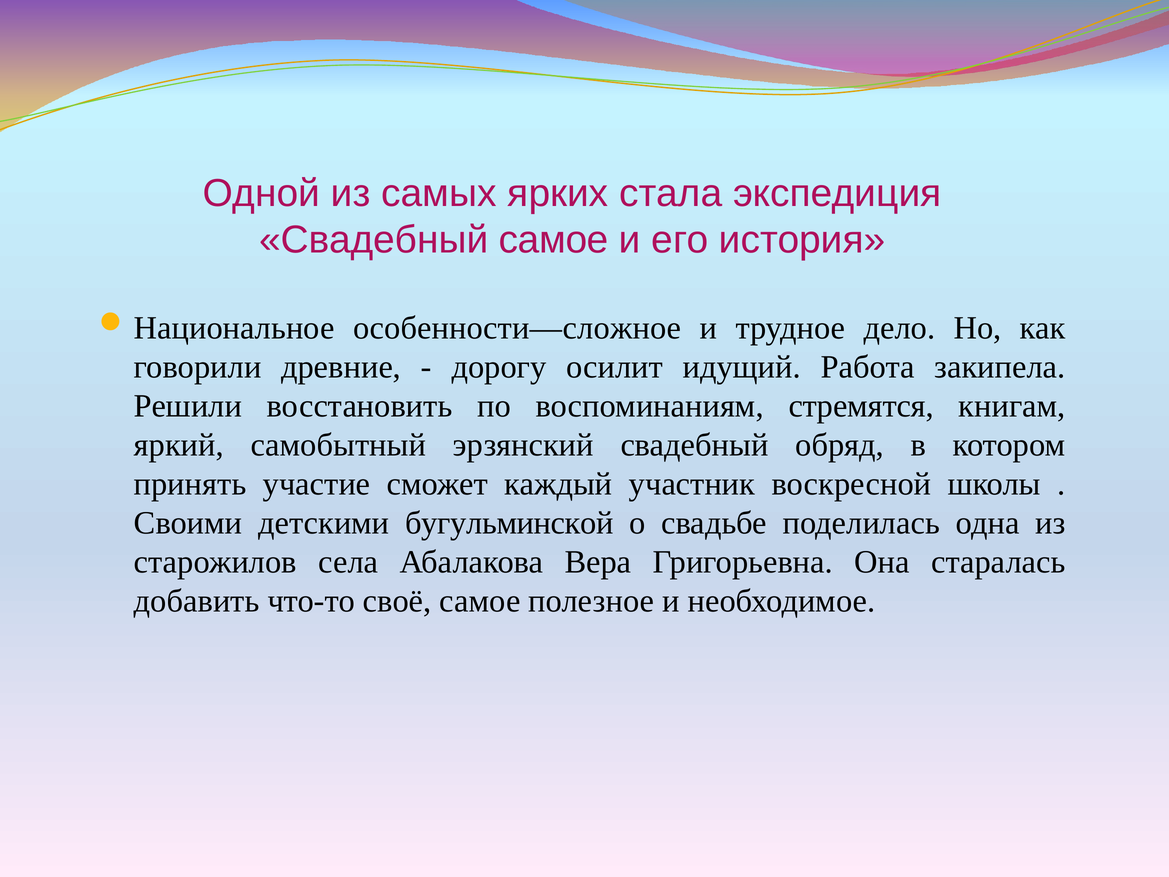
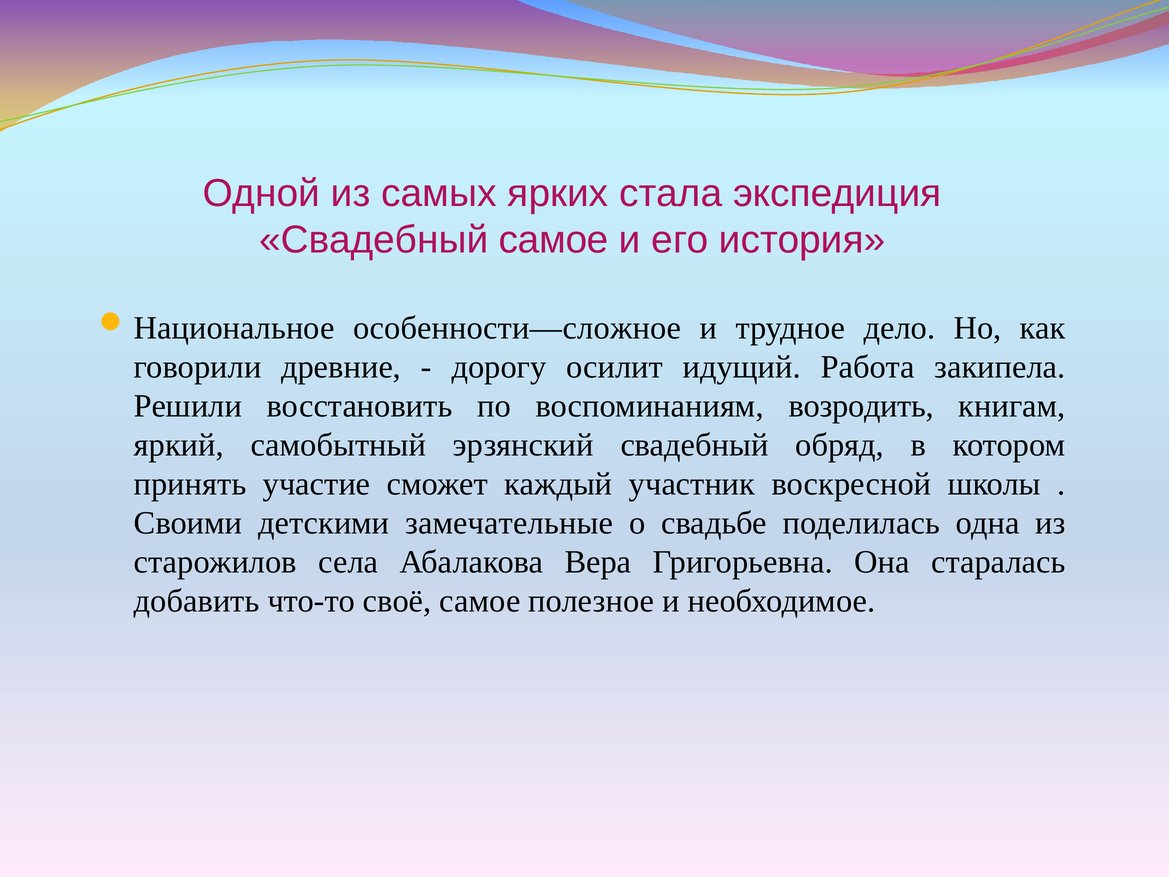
стремятся: стремятся -> возродить
бугульминской: бугульминской -> замечательные
